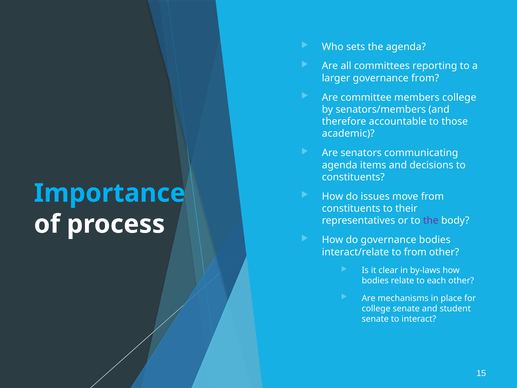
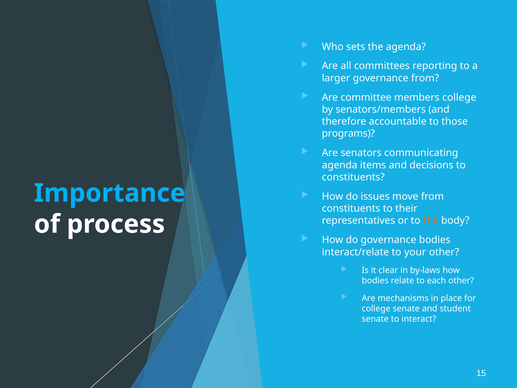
academic: academic -> programs
the at (431, 220) colour: purple -> orange
to from: from -> your
